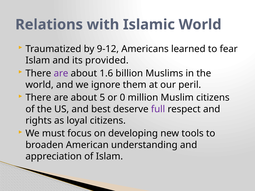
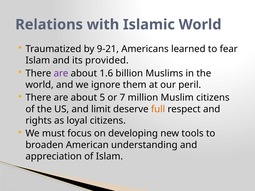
9-12: 9-12 -> 9-21
0: 0 -> 7
best: best -> limit
full colour: purple -> orange
